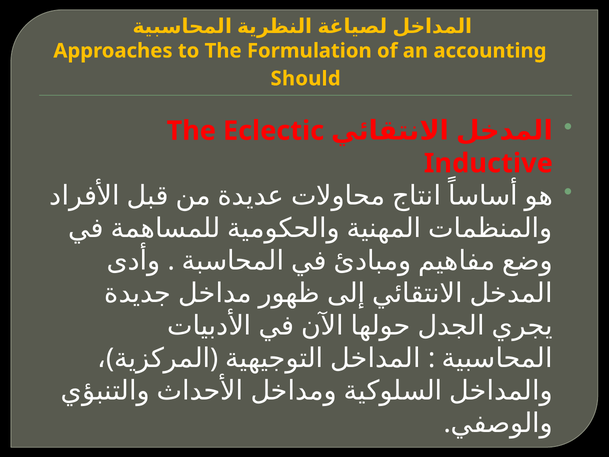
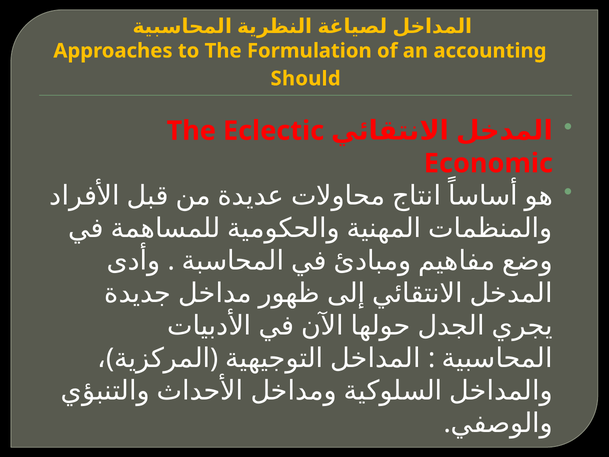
Inductive: Inductive -> Economic
